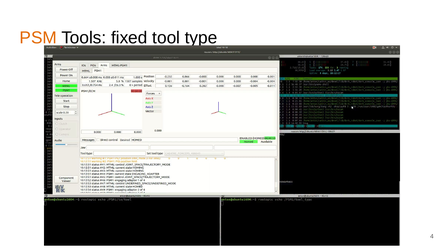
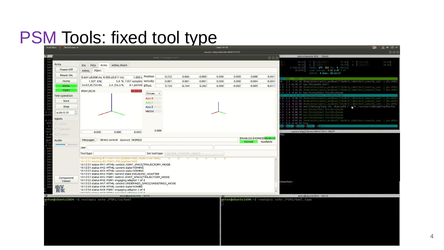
PSM colour: orange -> purple
